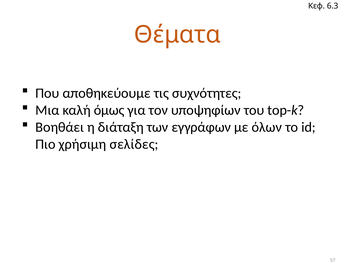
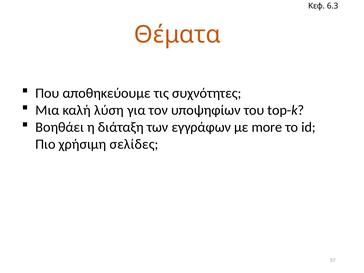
όμως: όμως -> λύση
όλων: όλων -> more
